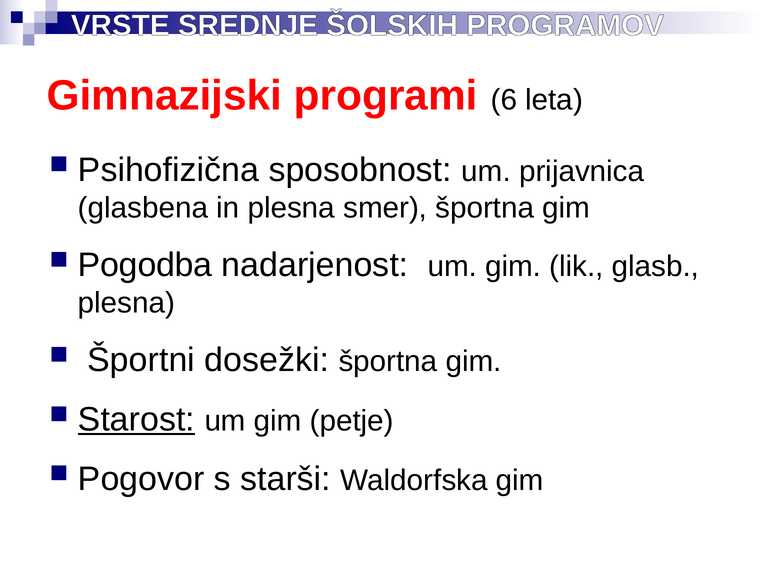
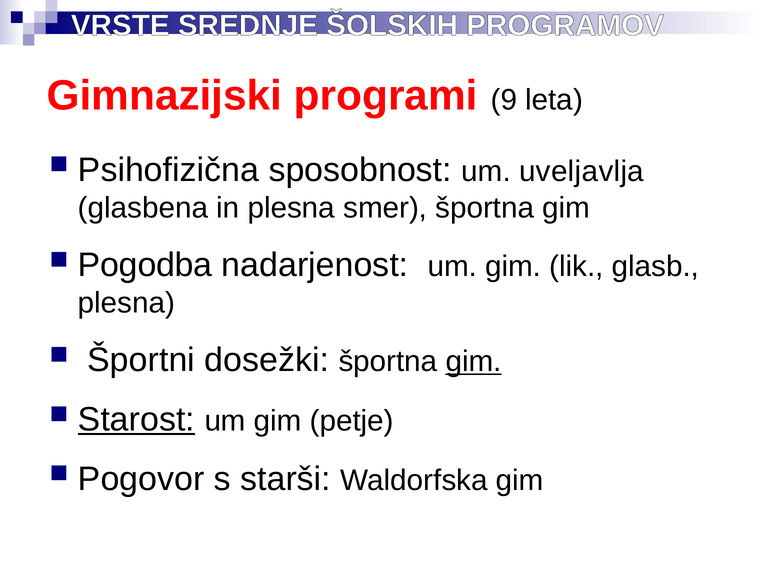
6: 6 -> 9
prijavnica: prijavnica -> uveljavlja
gim at (474, 361) underline: none -> present
